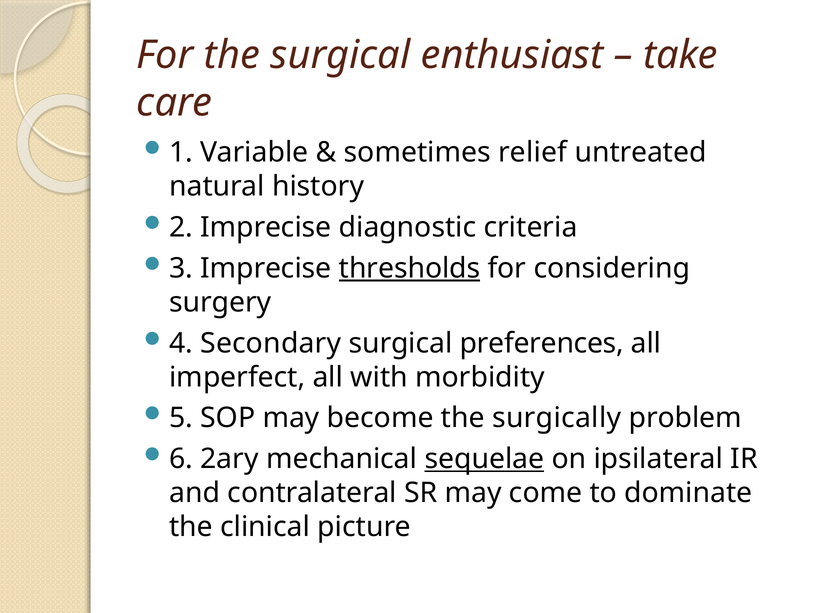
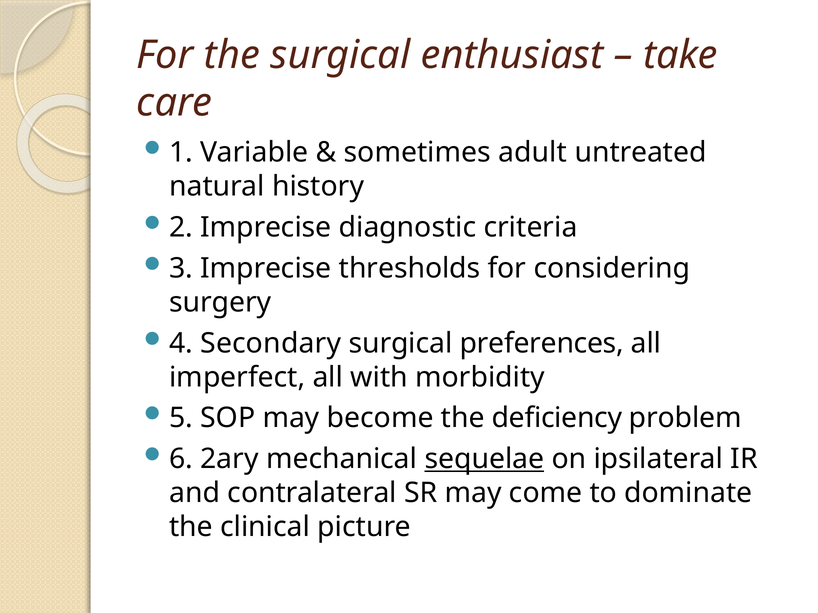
relief: relief -> adult
thresholds underline: present -> none
surgically: surgically -> deficiency
